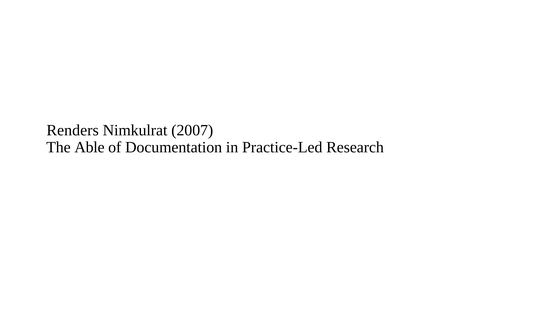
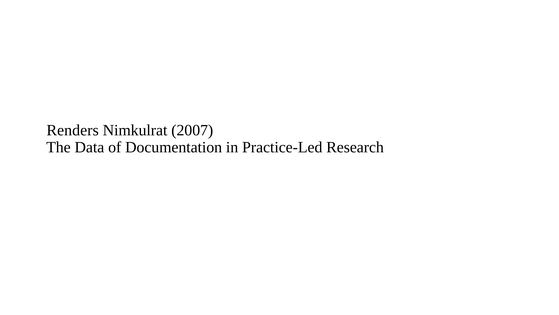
Able: Able -> Data
